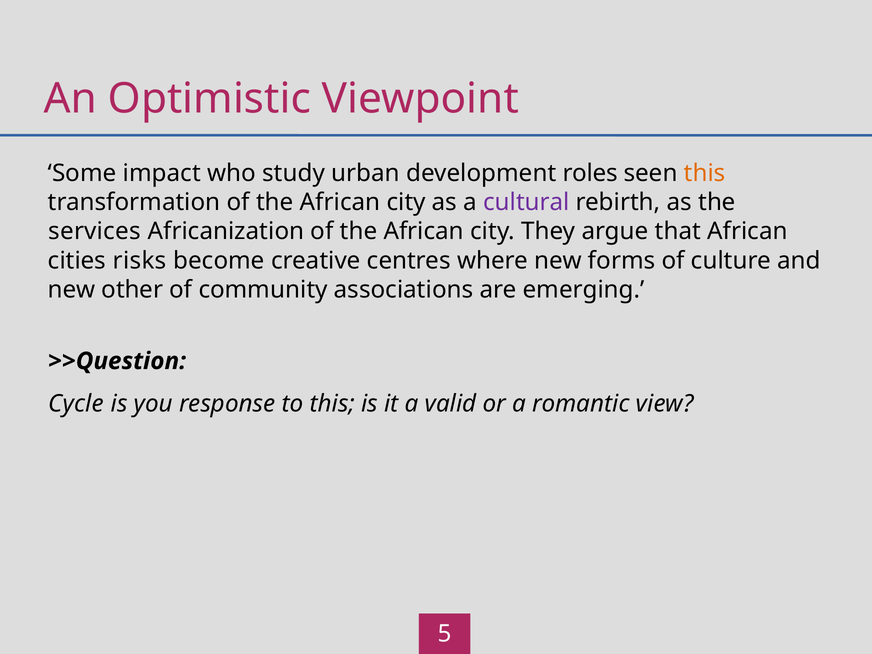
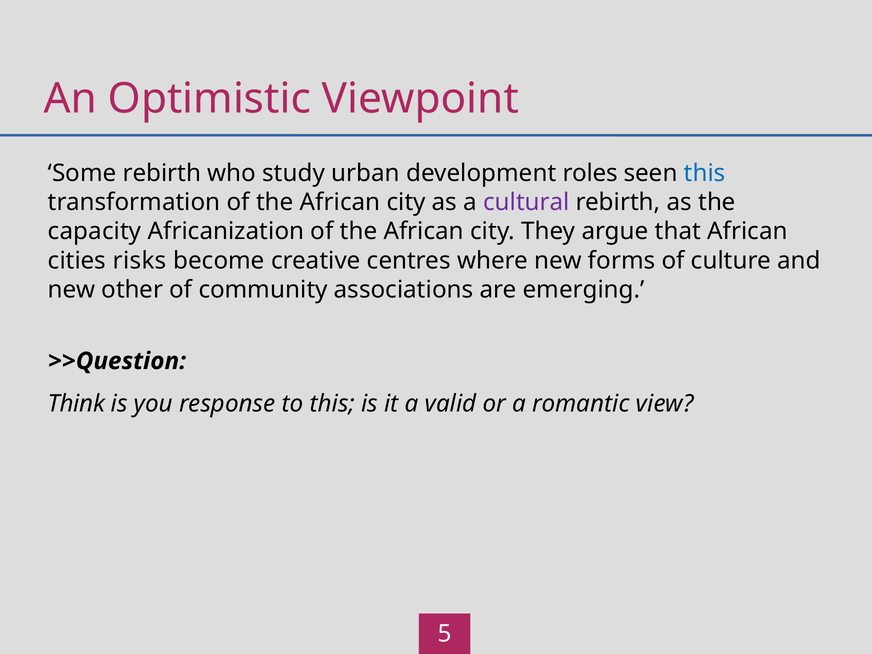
Some impact: impact -> rebirth
this at (705, 173) colour: orange -> blue
services: services -> capacity
Cycle: Cycle -> Think
